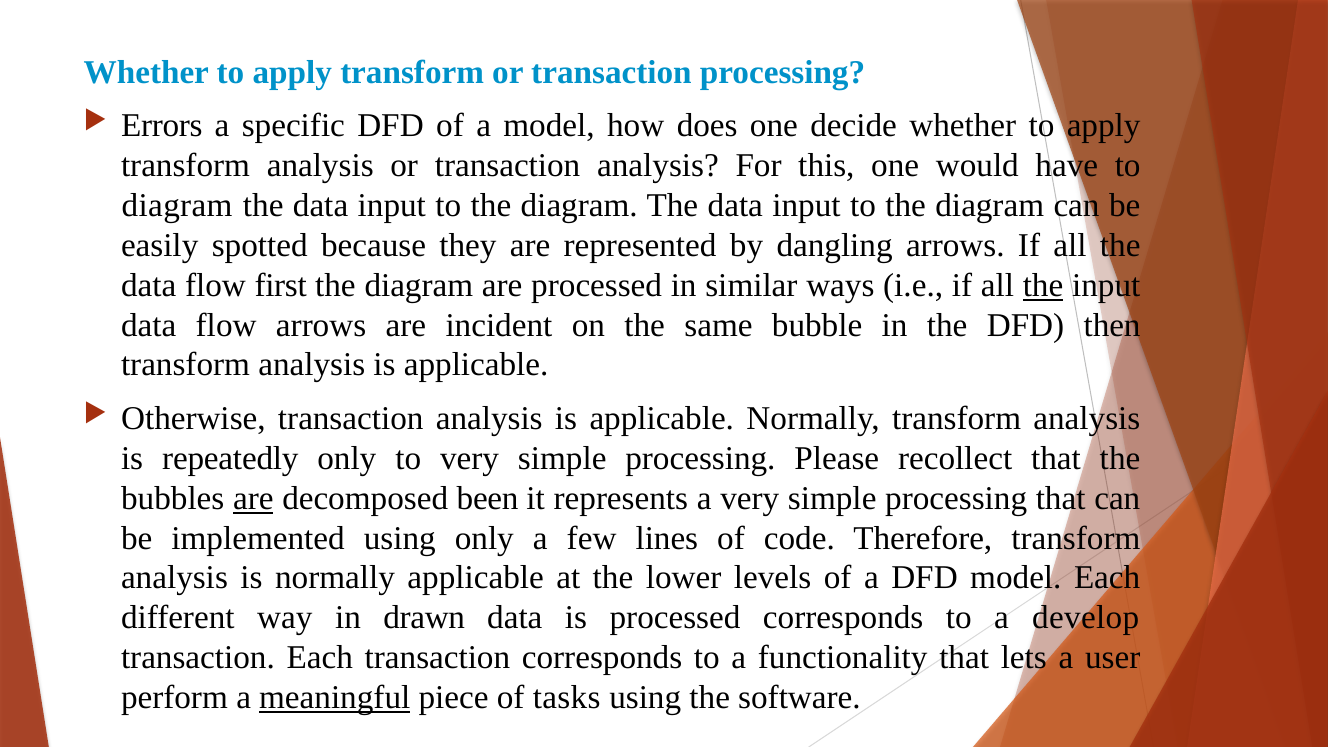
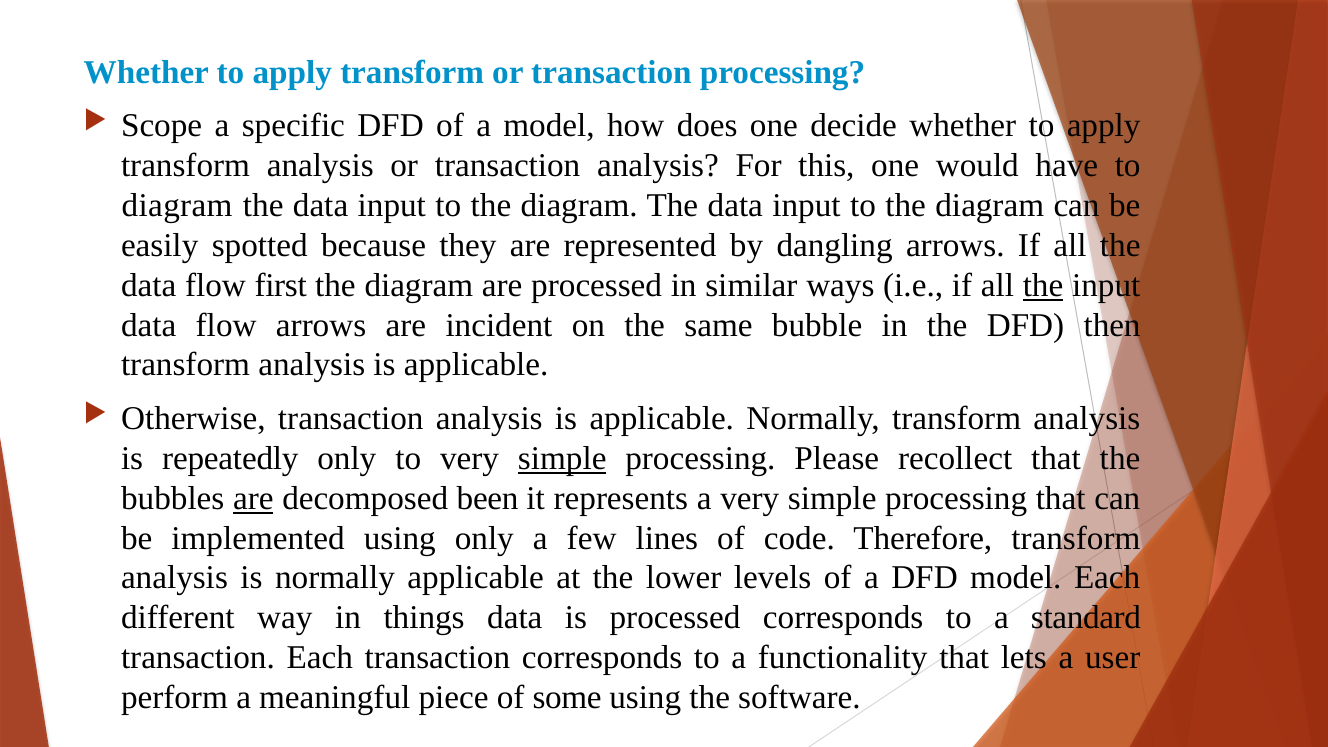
Errors: Errors -> Scope
simple at (562, 458) underline: none -> present
drawn: drawn -> things
develop: develop -> standard
meaningful underline: present -> none
tasks: tasks -> some
